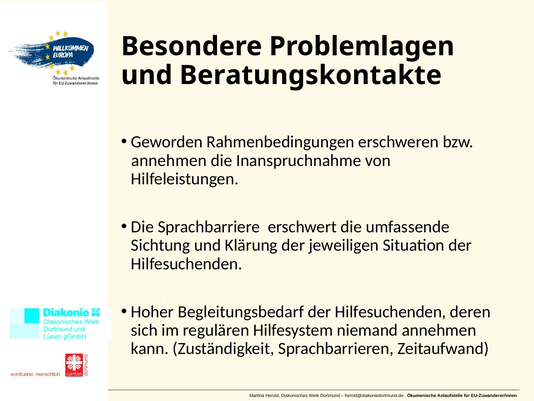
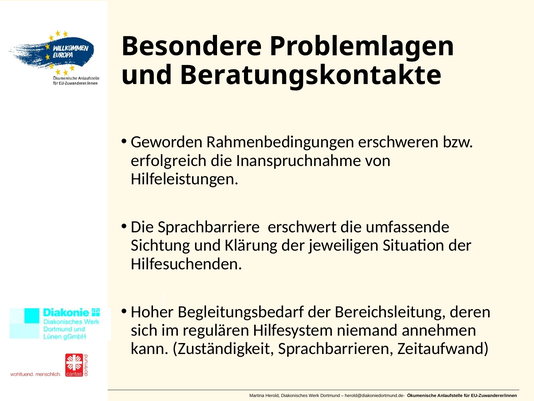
annehmen at (169, 160): annehmen -> erfolgreich
Begleitungsbedarf der Hilfesuchenden: Hilfesuchenden -> Bereichsleitung
